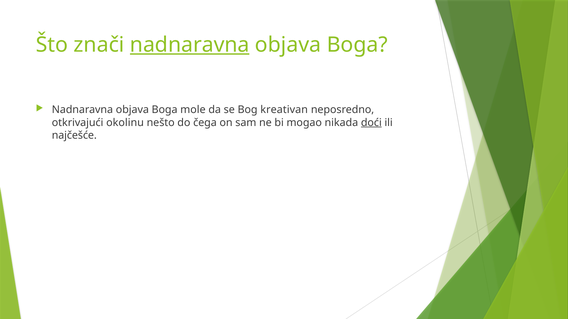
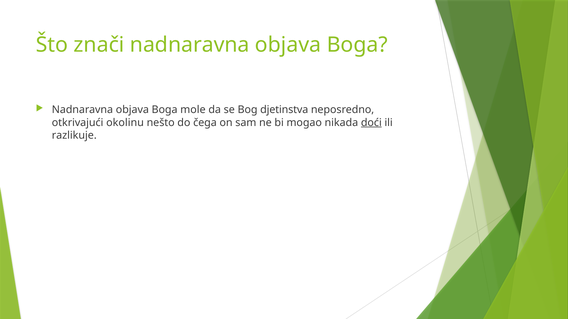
nadnaravna at (190, 45) underline: present -> none
kreativan: kreativan -> djetinstva
najčešće: najčešće -> razlikuje
